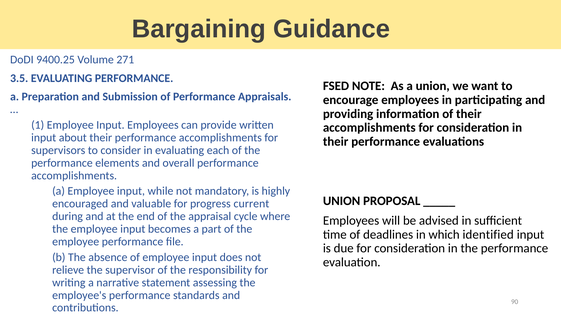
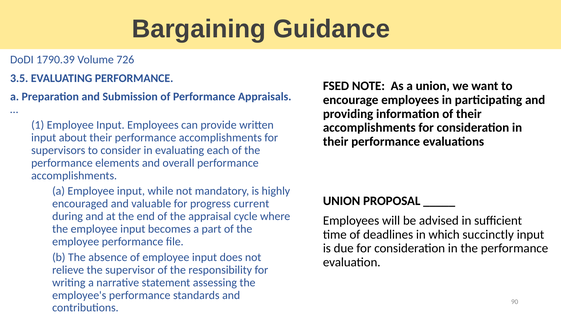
9400.25: 9400.25 -> 1790.39
271: 271 -> 726
identified: identified -> succinctly
